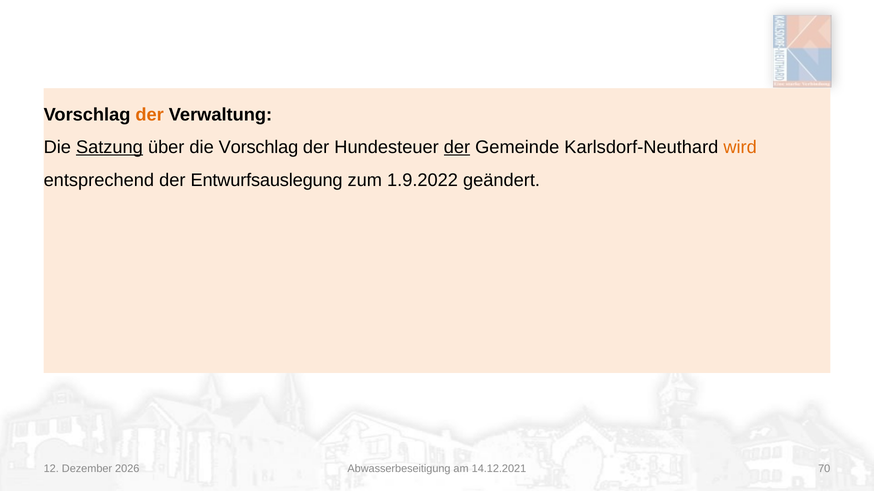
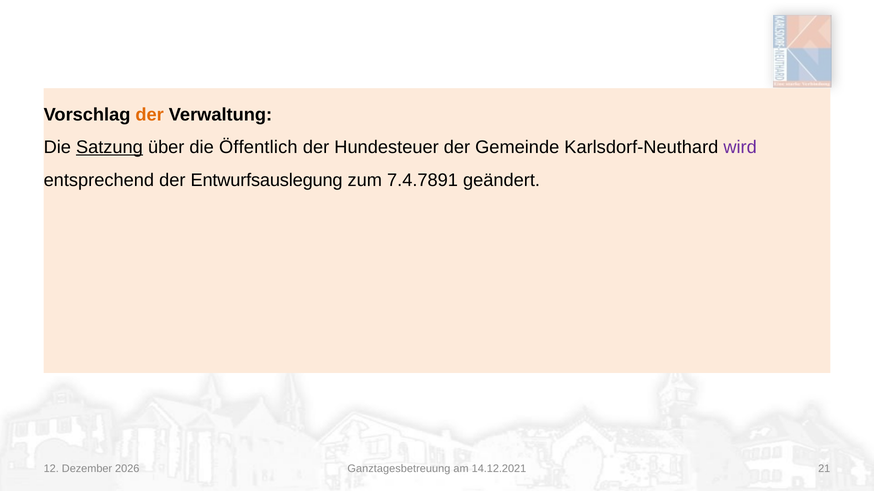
die Vorschlag: Vorschlag -> Öffentlich
der at (457, 147) underline: present -> none
wird colour: orange -> purple
1.9.2022: 1.9.2022 -> 7.4.7891
Abwasserbeseitigung: Abwasserbeseitigung -> Ganztagesbetreuung
70: 70 -> 21
